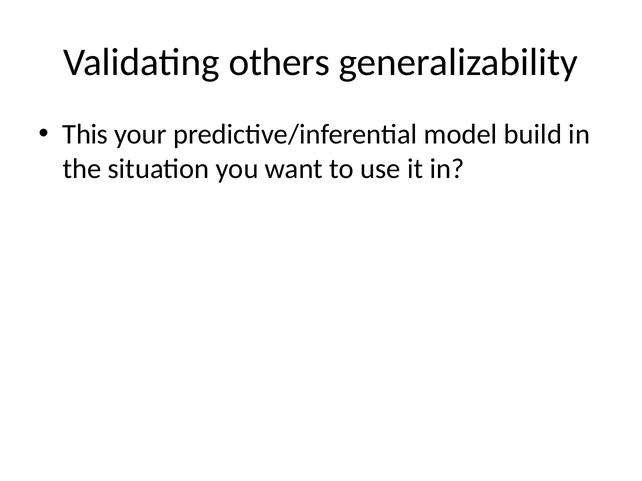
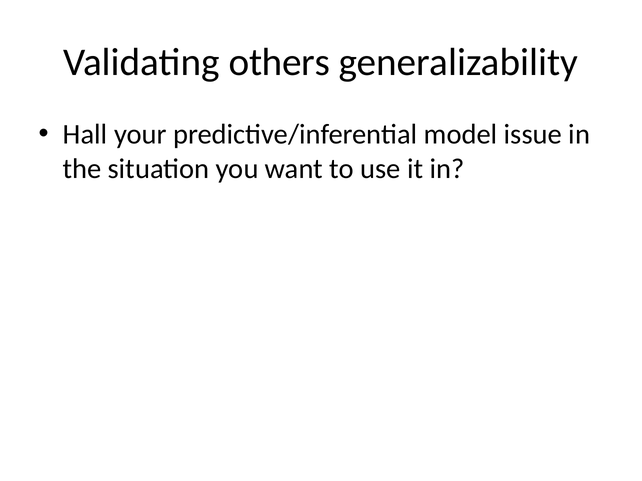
This: This -> Hall
build: build -> issue
